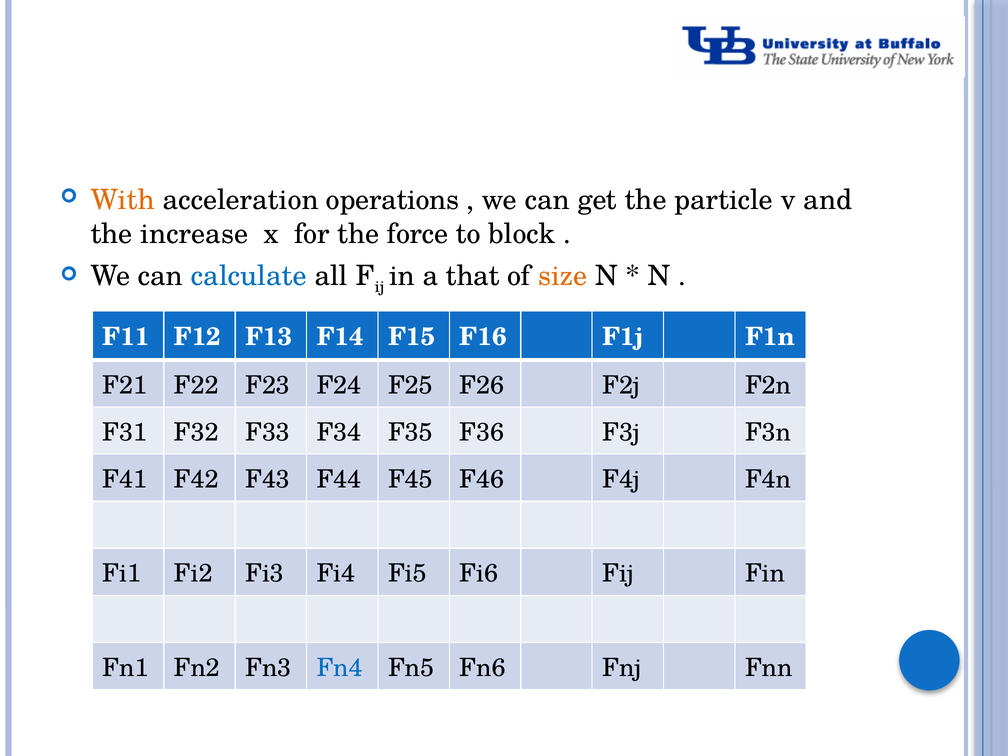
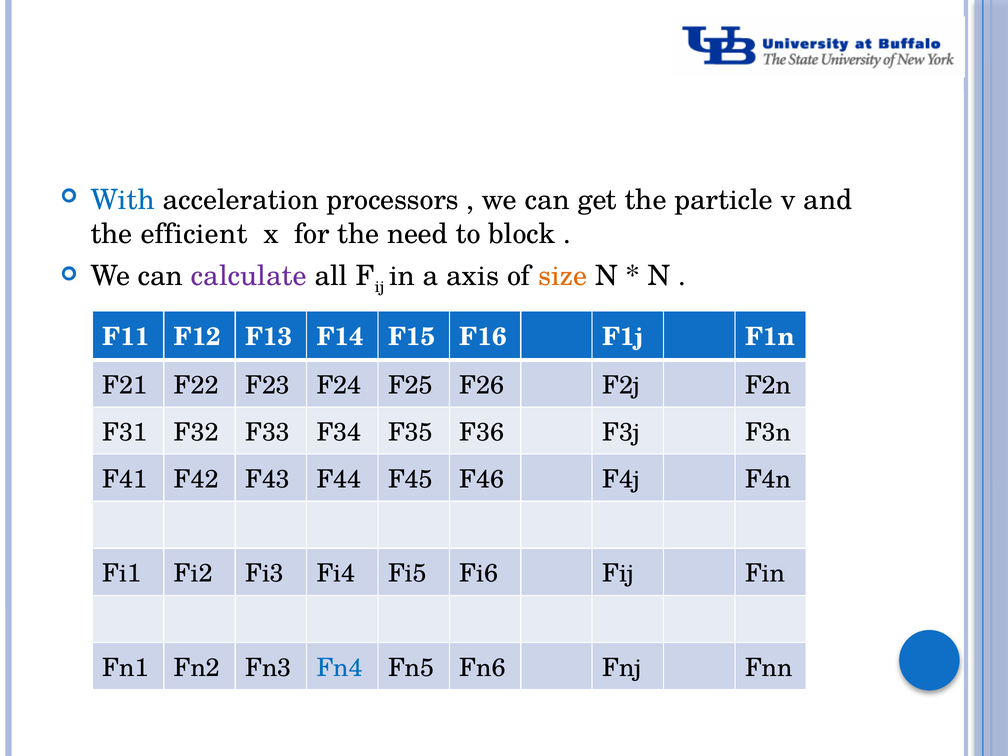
With colour: orange -> blue
operations: operations -> processors
increase: increase -> efficient
force: force -> need
calculate colour: blue -> purple
that: that -> axis
